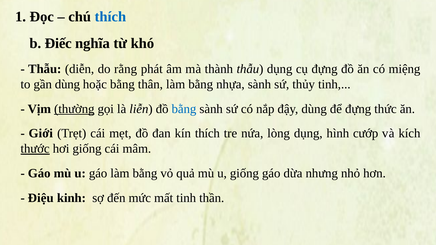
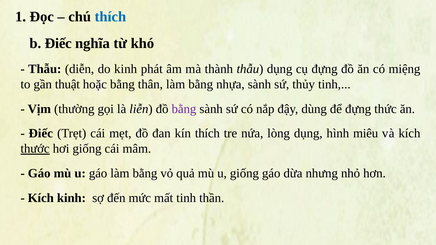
do rằng: rằng -> kinh
gần dùng: dùng -> thuật
thường underline: present -> none
bằng at (184, 109) colour: blue -> purple
Giới at (41, 134): Giới -> Điếc
cướp: cướp -> miêu
Điệu at (41, 198): Điệu -> Kích
